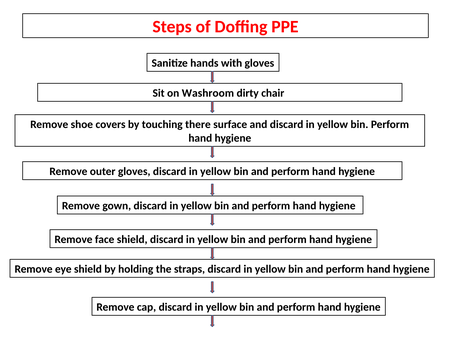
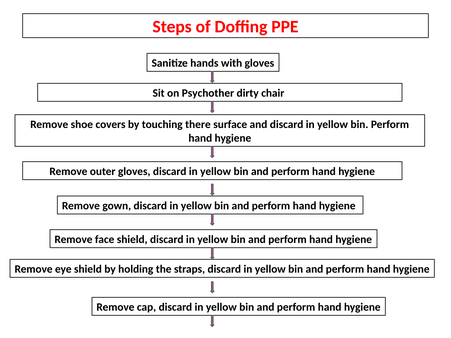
Washroom: Washroom -> Psychother
